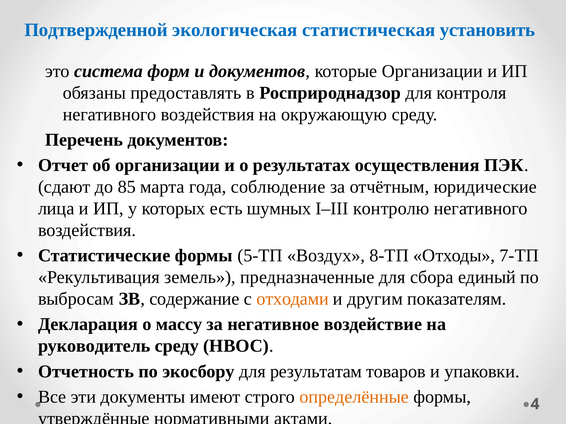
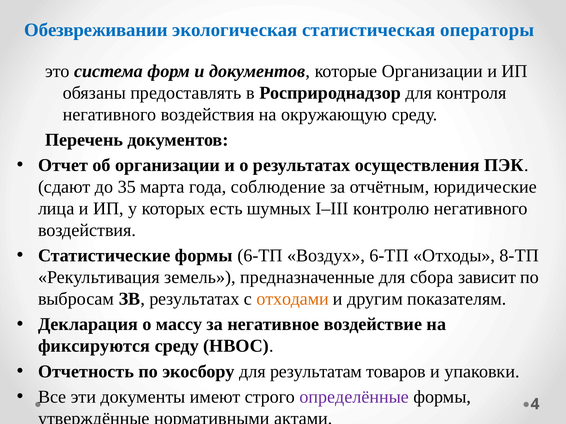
Подтвержденной: Подтвержденной -> Обезвреживании
установить: установить -> операторы
85: 85 -> 35
формы 5-ТП: 5-ТП -> 6-ТП
Воздух 8-ТП: 8-ТП -> 6-ТП
7-ТП: 7-ТП -> 8-ТП
единый: единый -> зависит
ЗВ содержание: содержание -> результатах
руководитель: руководитель -> фиксируются
определённые colour: orange -> purple
